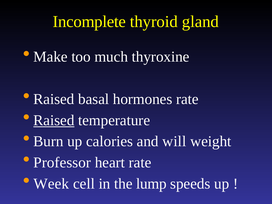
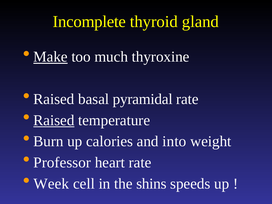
Make underline: none -> present
hormones: hormones -> pyramidal
will: will -> into
lump: lump -> shins
